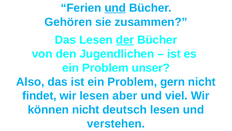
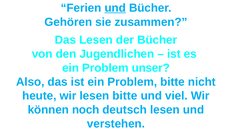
der underline: present -> none
Problem gern: gern -> bitte
findet: findet -> heute
lesen aber: aber -> bitte
können nicht: nicht -> noch
